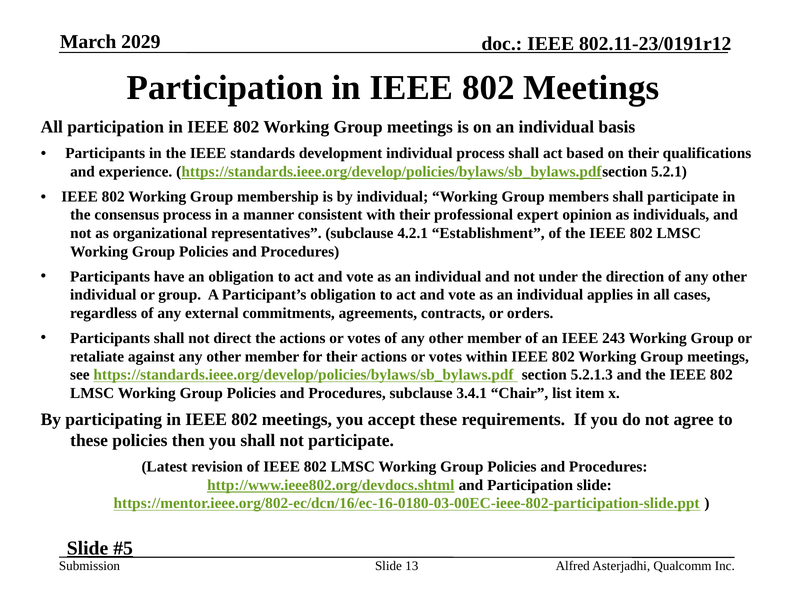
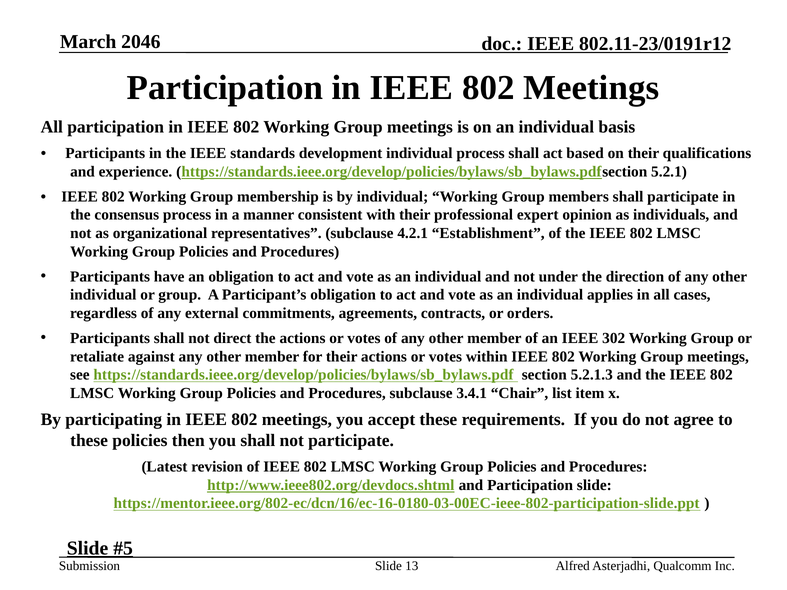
2029: 2029 -> 2046
243: 243 -> 302
